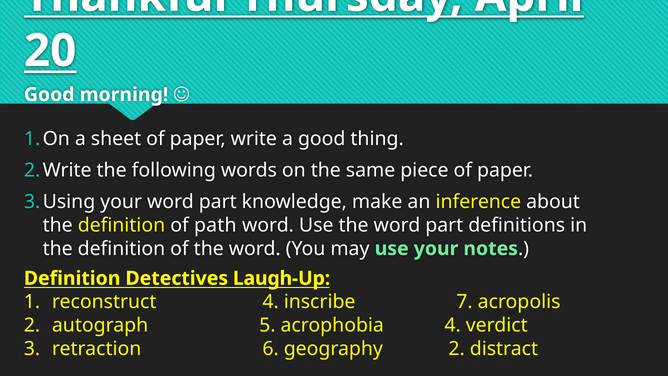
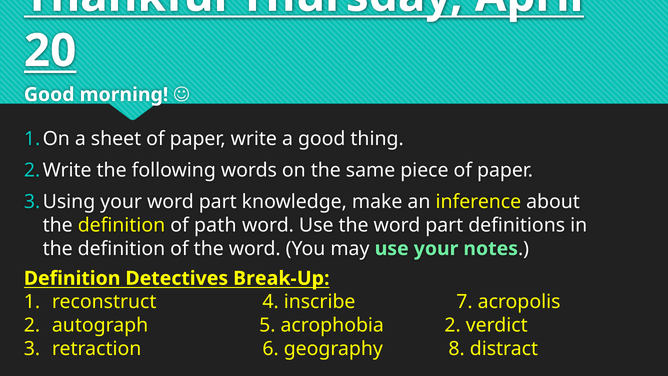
Laugh-Up: Laugh-Up -> Break-Up
acrophobia 4: 4 -> 2
geography 2: 2 -> 8
